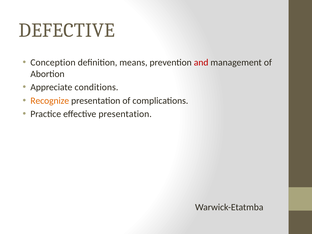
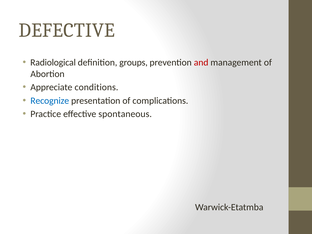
Conception: Conception -> Radiological
means: means -> groups
Recognize colour: orange -> blue
effective presentation: presentation -> spontaneous
